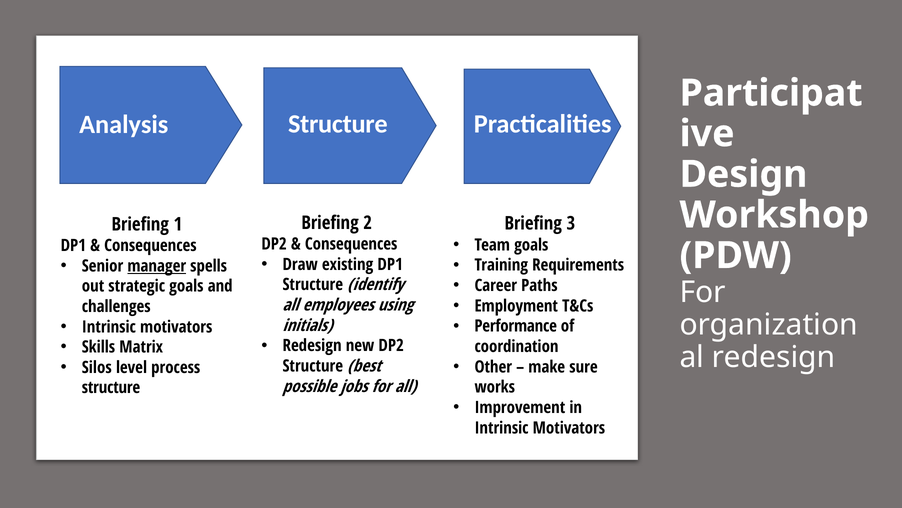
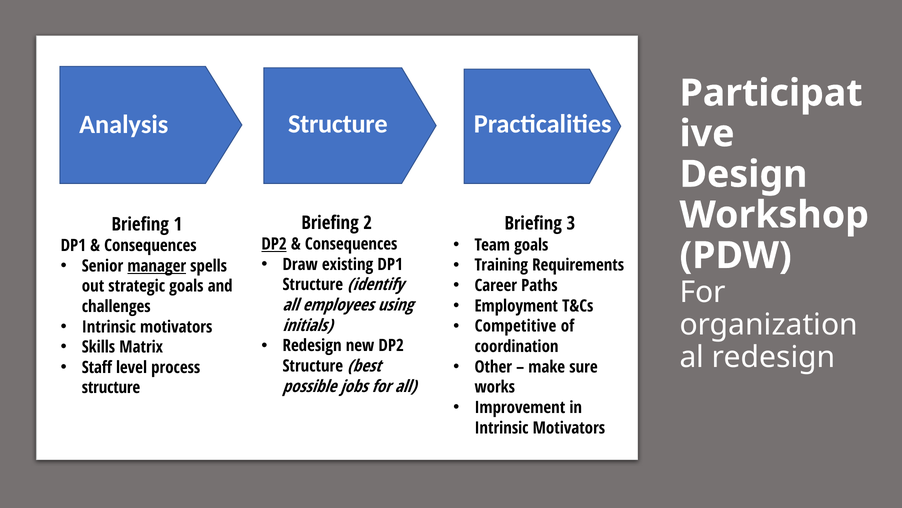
DP2 at (274, 244) underline: none -> present
Performance: Performance -> Competitive
Silos: Silos -> Staff
